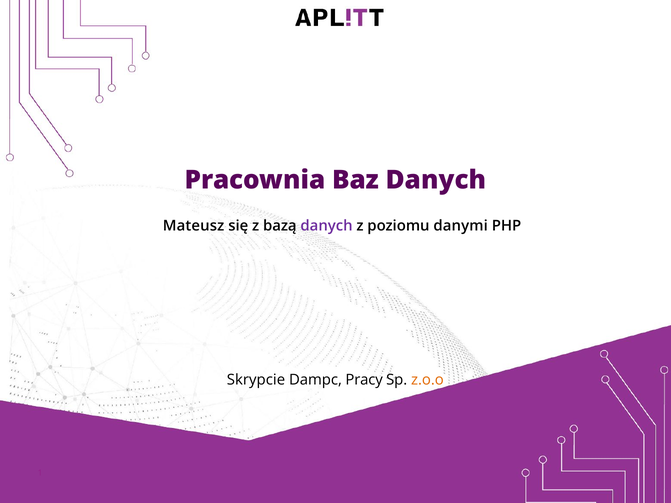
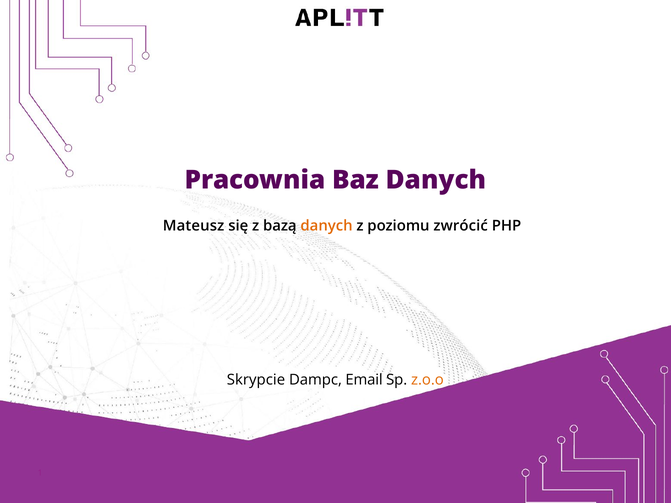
danych at (327, 226) colour: purple -> orange
danymi: danymi -> zwrócić
Pracy: Pracy -> Email
